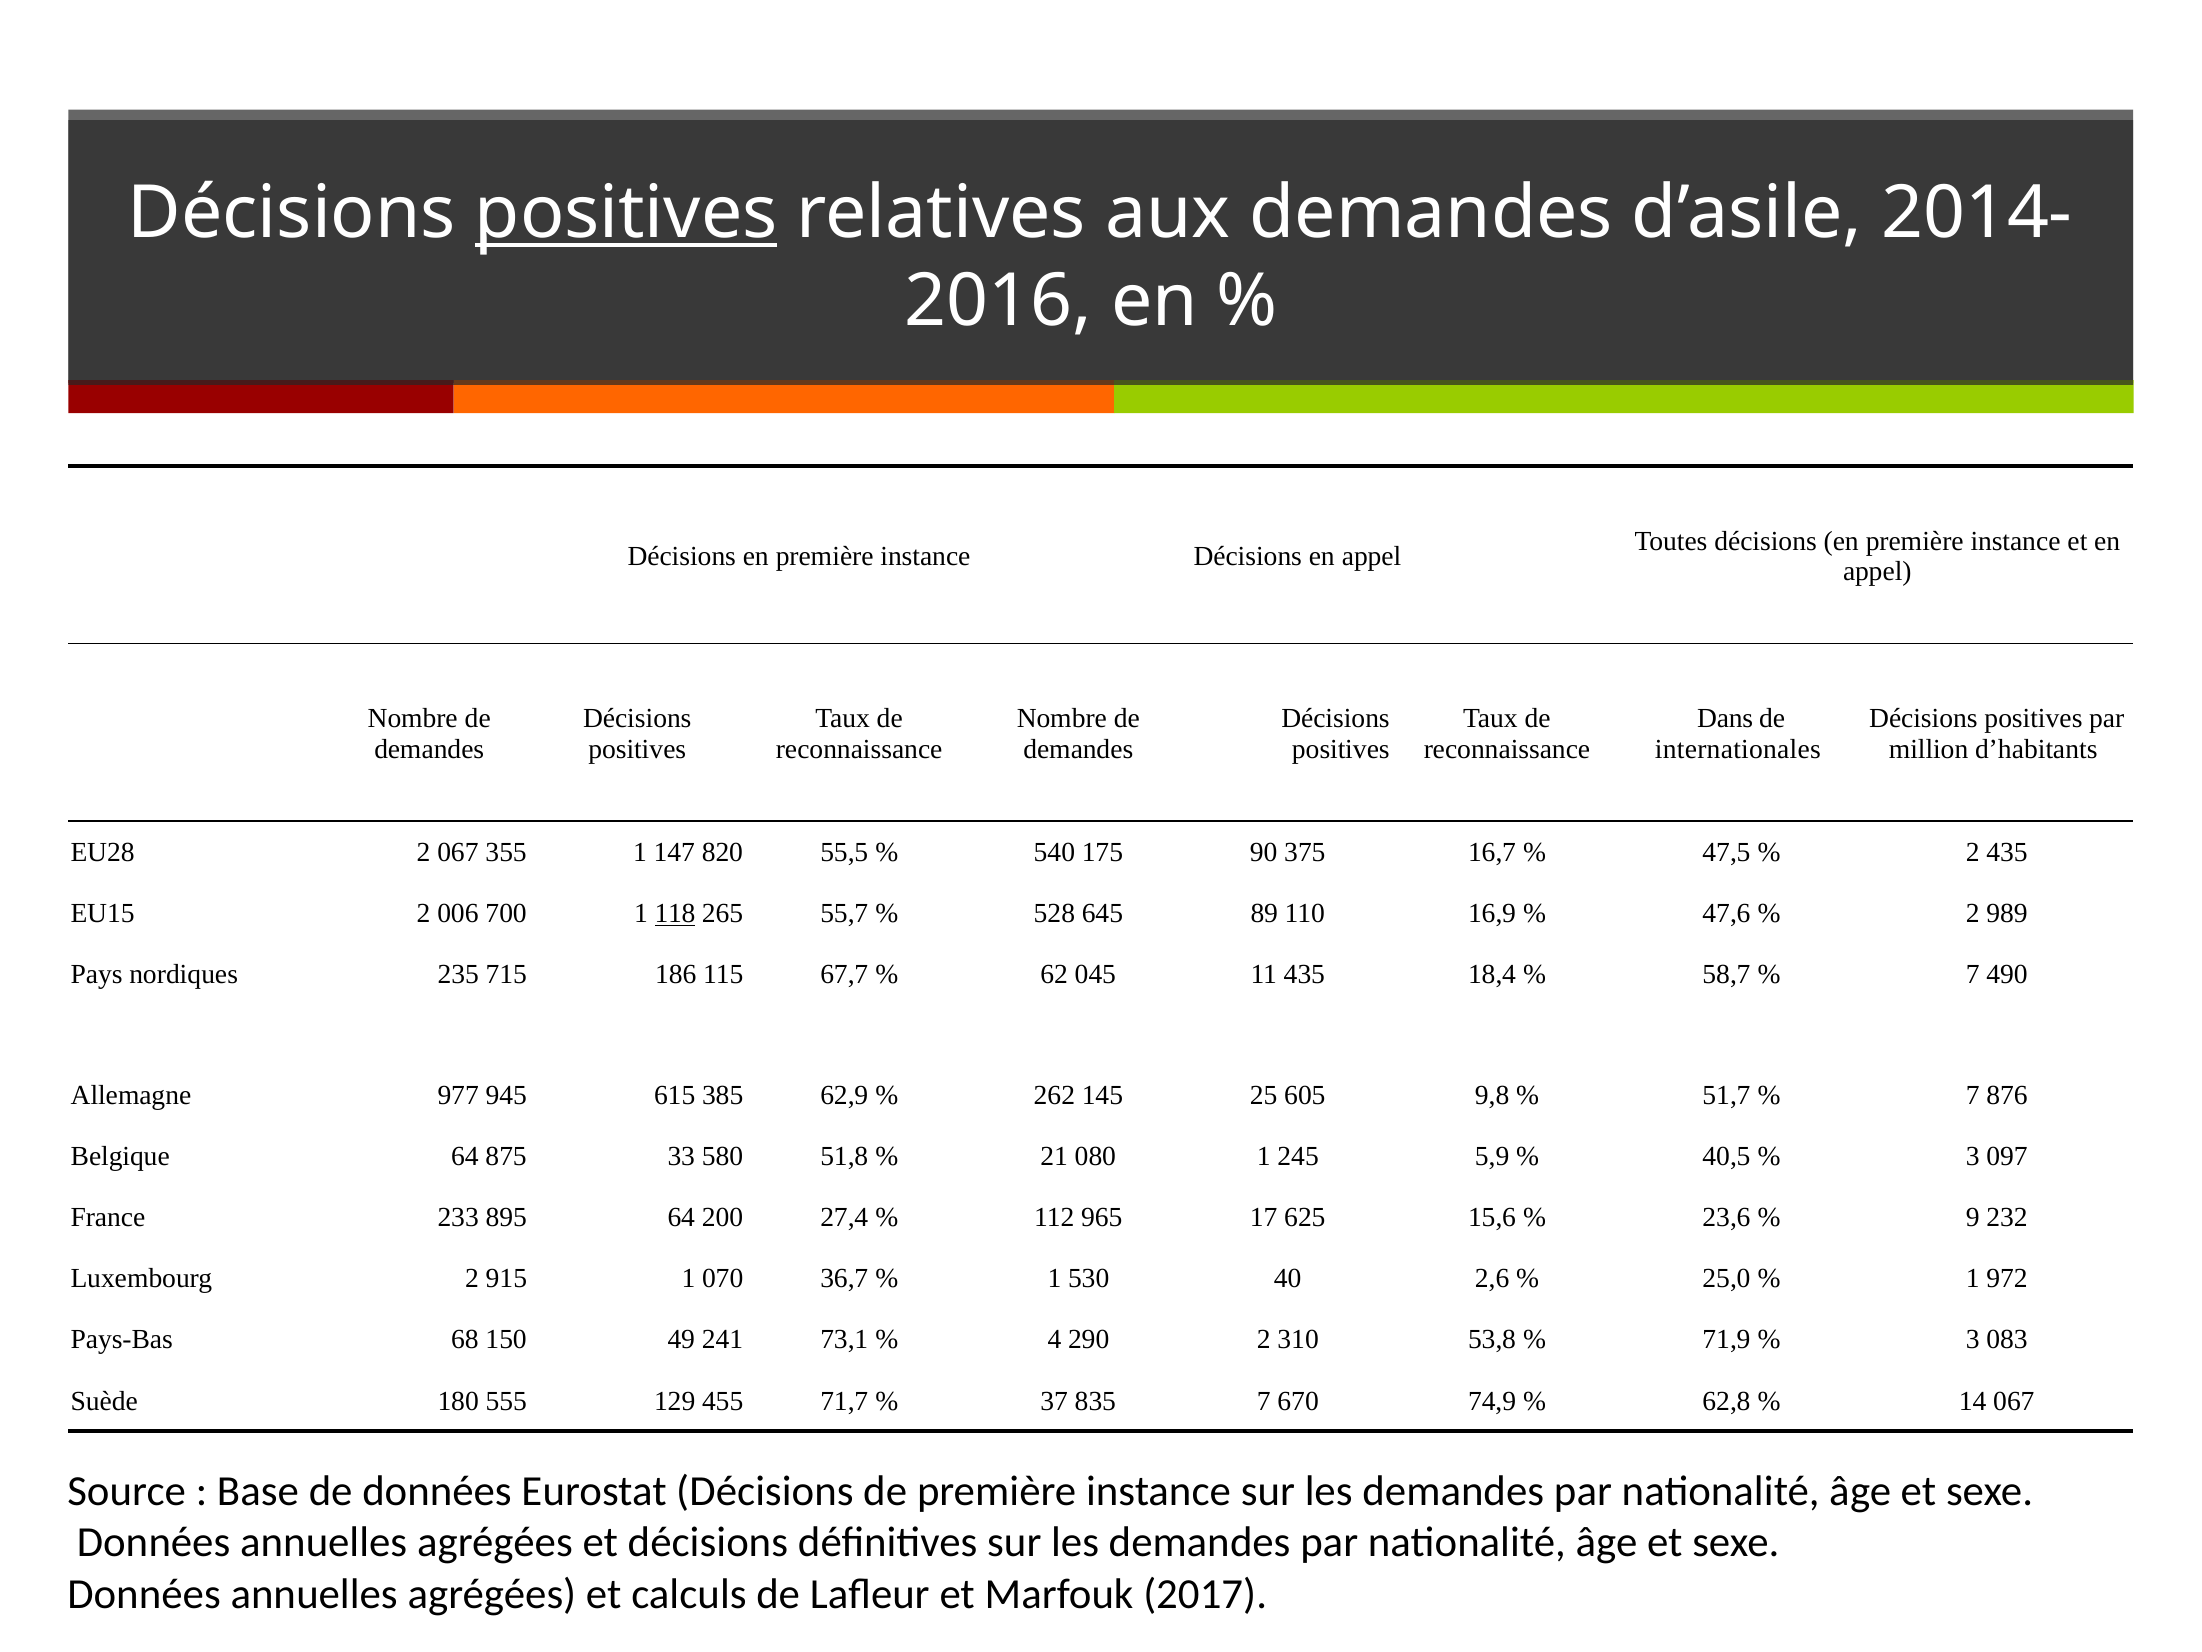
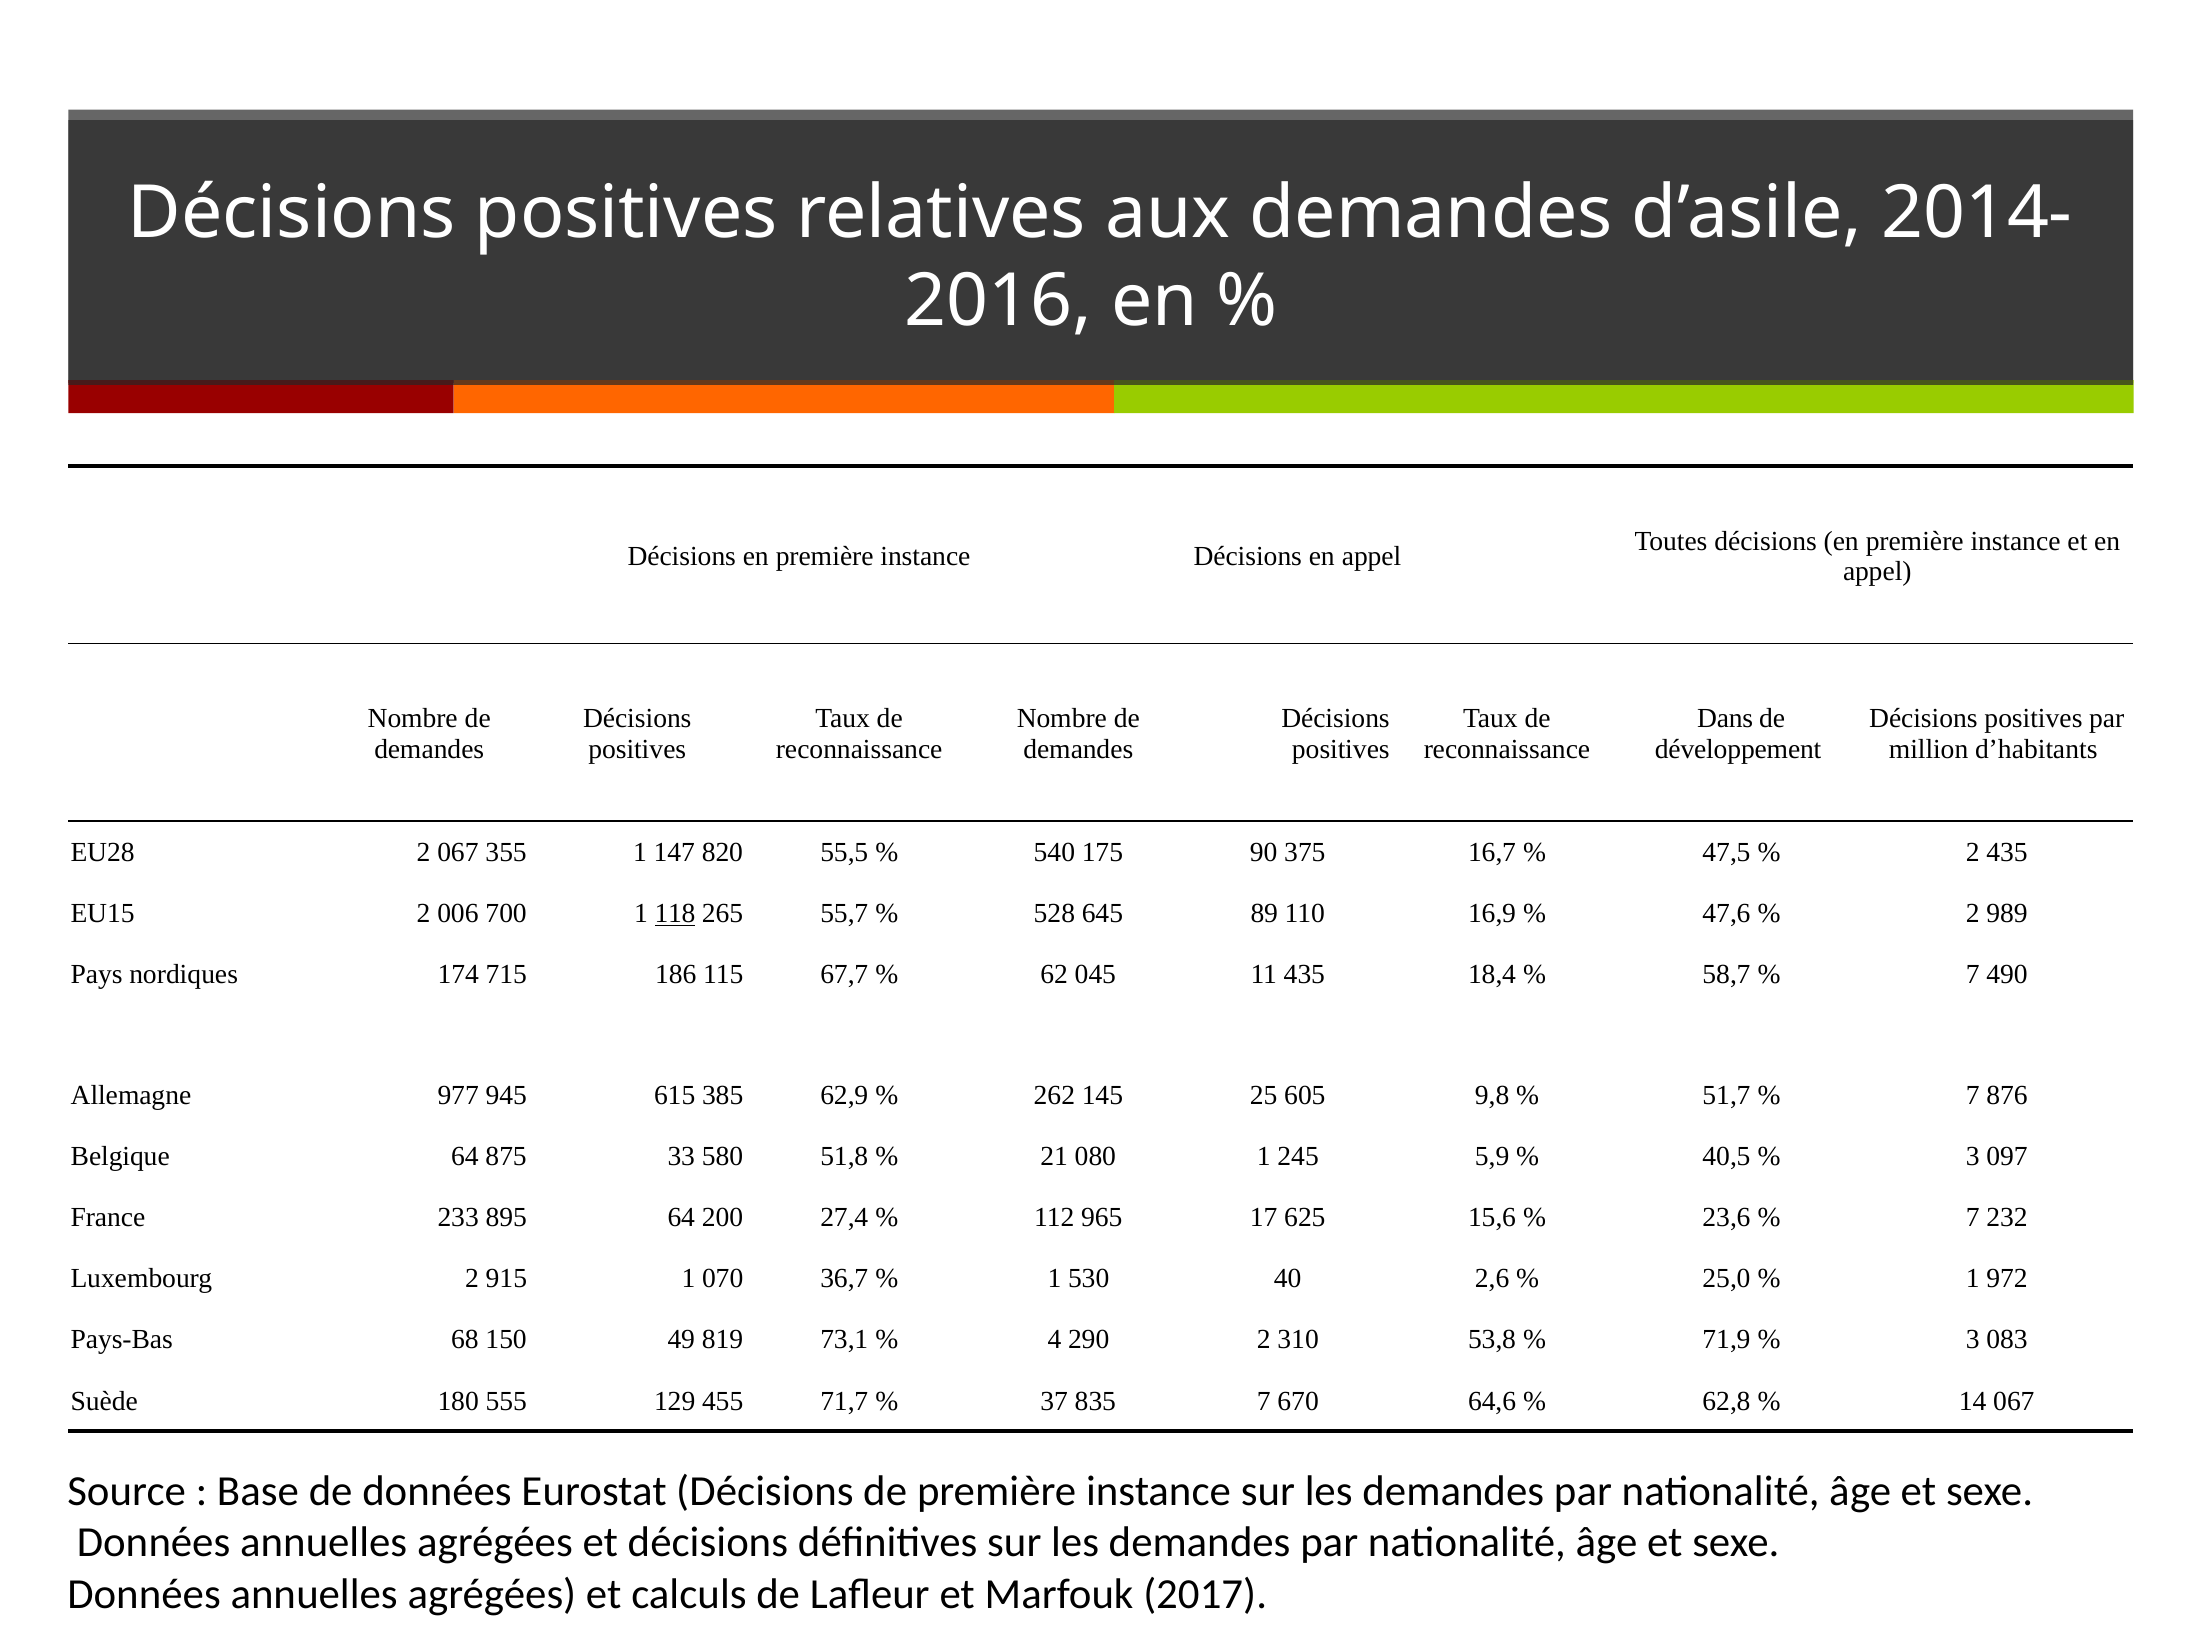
positives at (626, 214) underline: present -> none
internationales: internationales -> développement
235: 235 -> 174
9 at (1973, 1217): 9 -> 7
241: 241 -> 819
74,9: 74,9 -> 64,6
